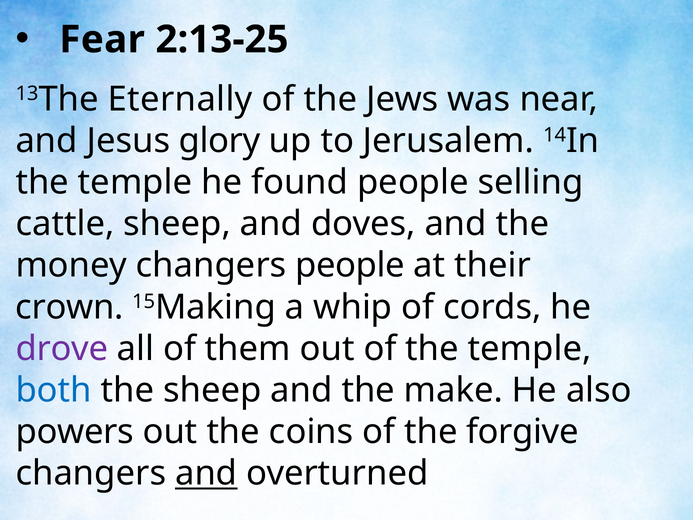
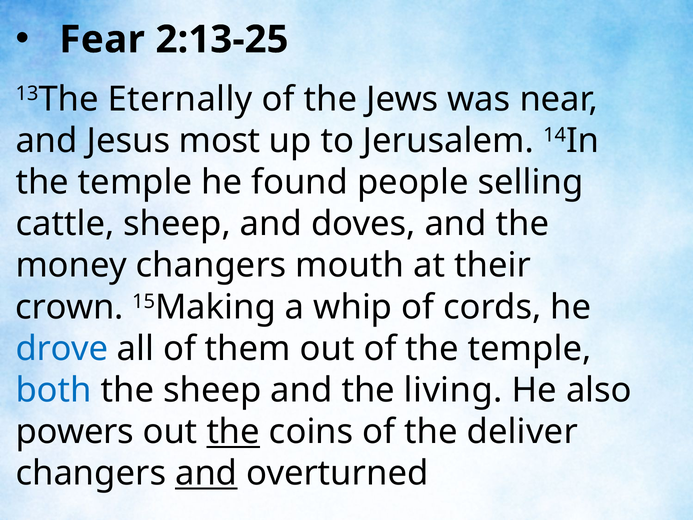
glory: glory -> most
changers people: people -> mouth
drove colour: purple -> blue
make: make -> living
the at (233, 432) underline: none -> present
forgive: forgive -> deliver
